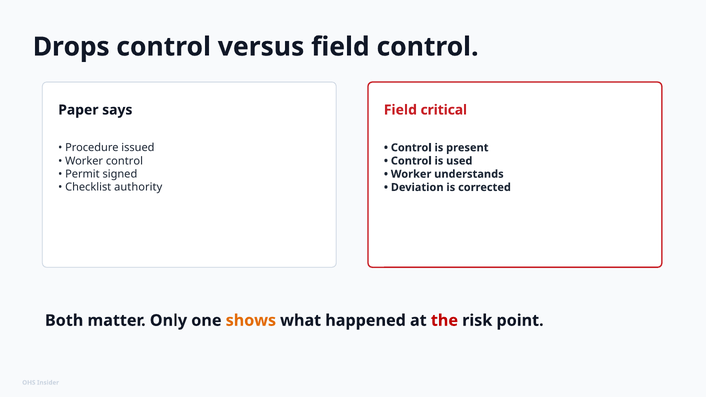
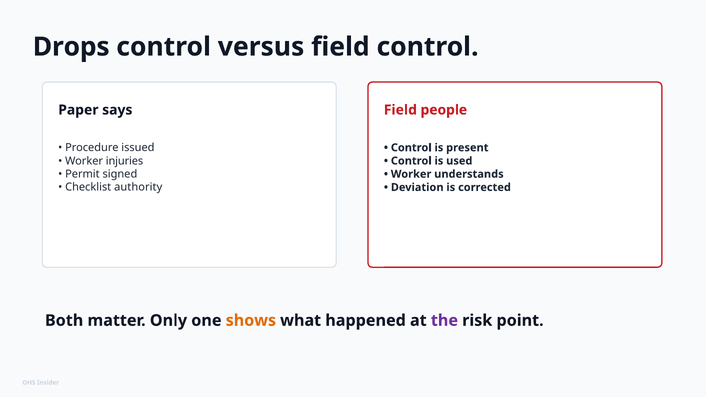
critical: critical -> people
Worker control: control -> injuries
the colour: red -> purple
